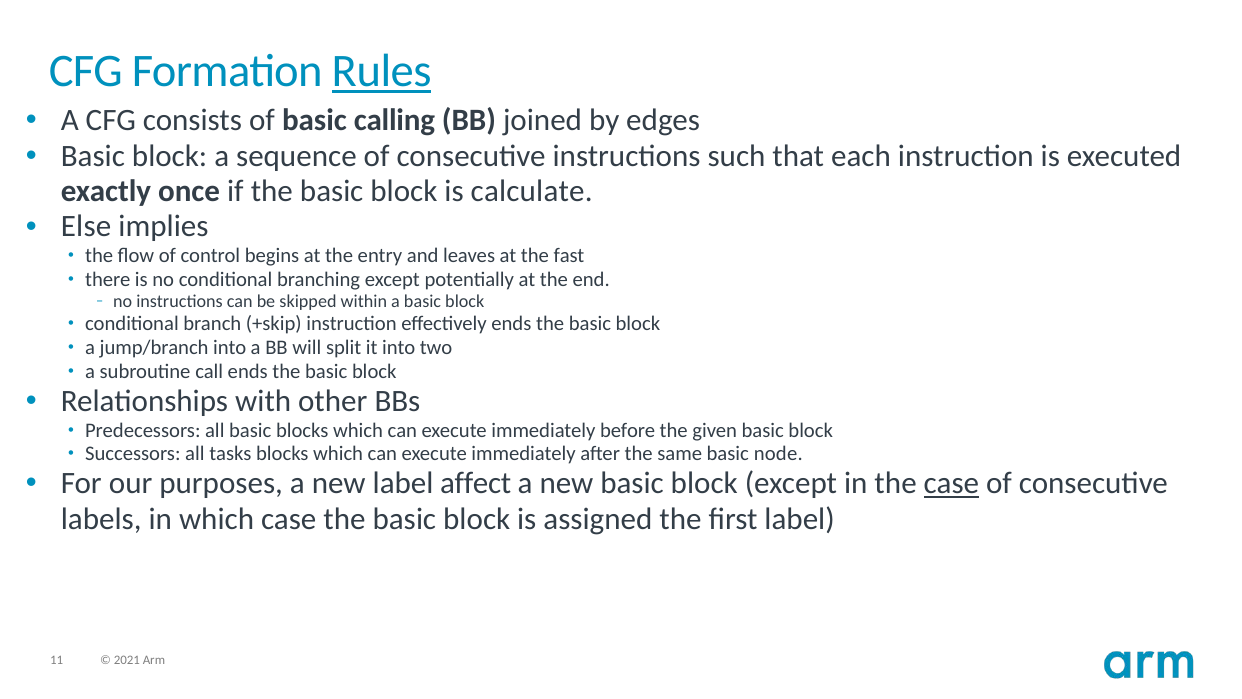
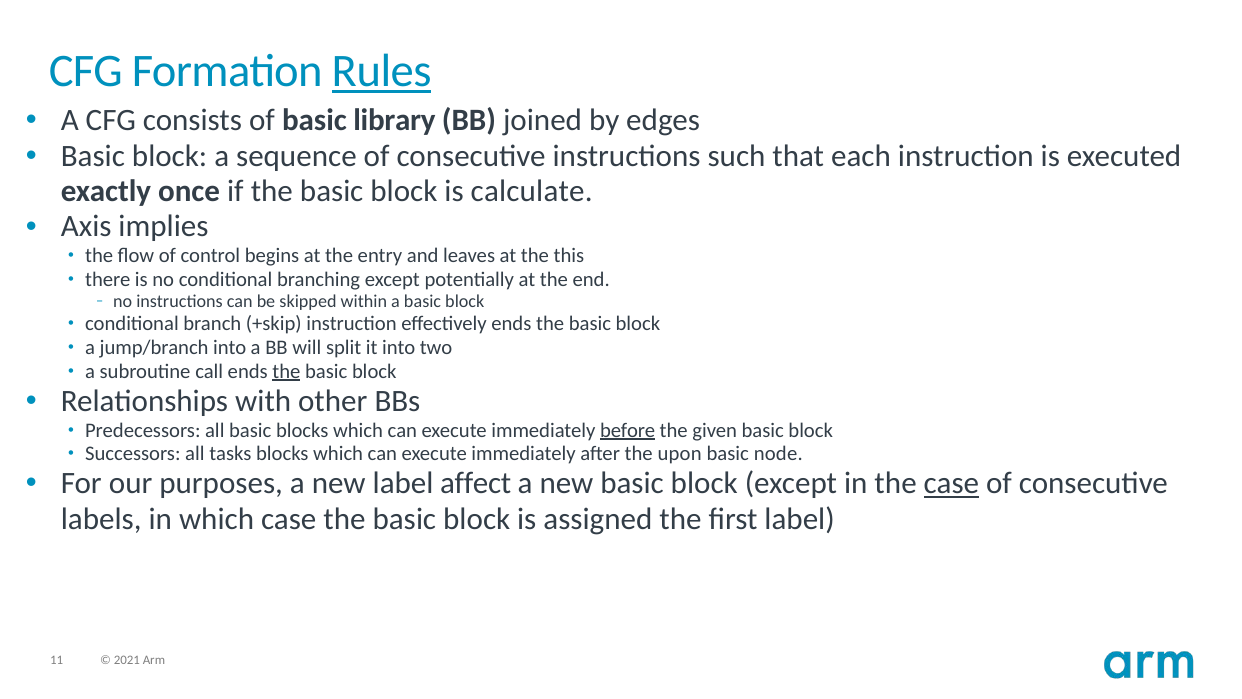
calling: calling -> library
Else: Else -> Axis
fast: fast -> this
the at (286, 371) underline: none -> present
before underline: none -> present
same: same -> upon
